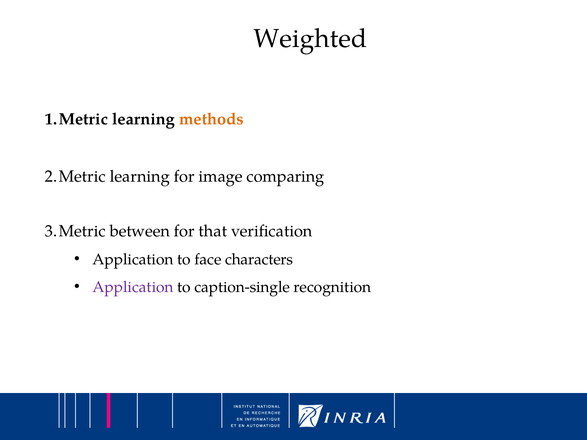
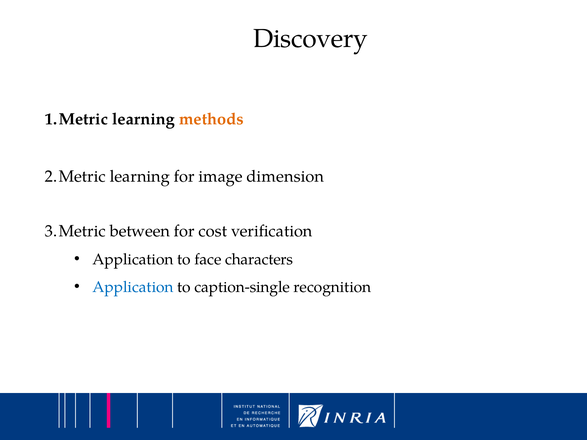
Weighted: Weighted -> Discovery
comparing: comparing -> dimension
that: that -> cost
Application at (133, 287) colour: purple -> blue
